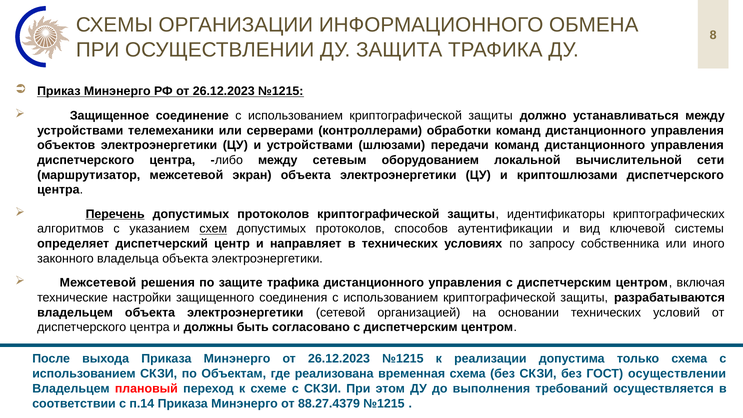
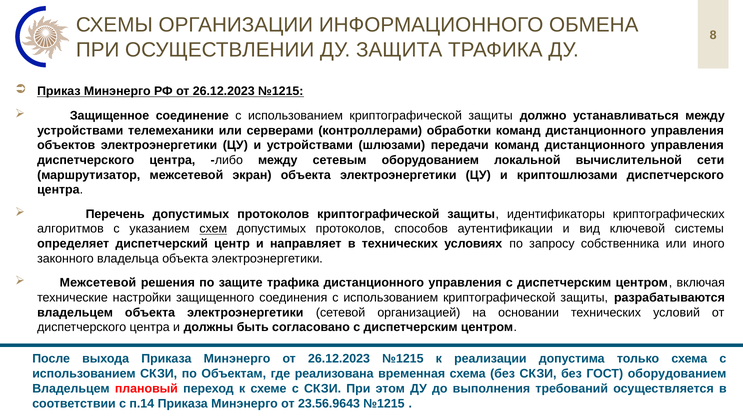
Перечень underline: present -> none
ГОСТ осуществлении: осуществлении -> оборудованием
88.27.4379: 88.27.4379 -> 23.56.9643
